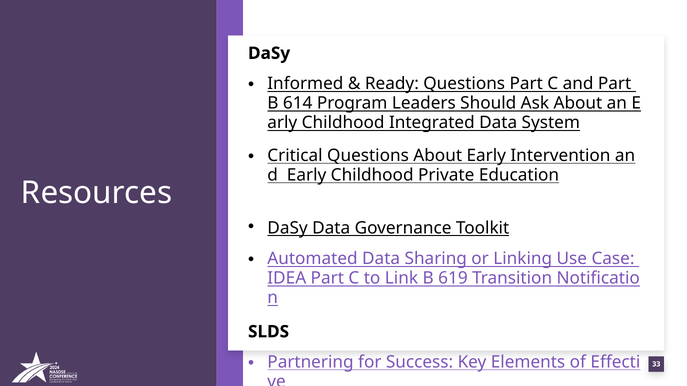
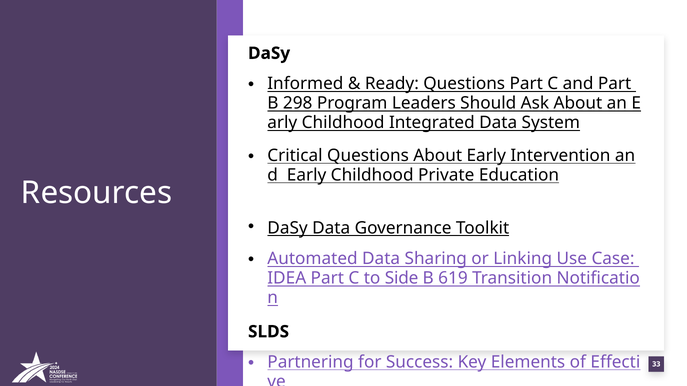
614: 614 -> 298
Link: Link -> Side
